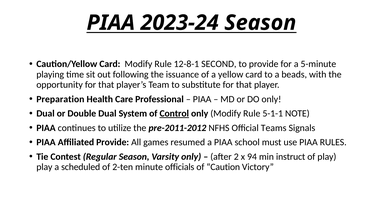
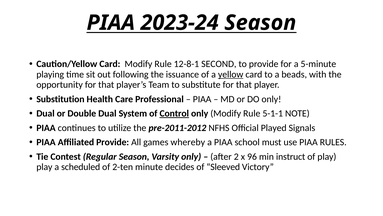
yellow underline: none -> present
Preparation: Preparation -> Substitution
Teams: Teams -> Played
resumed: resumed -> whereby
94: 94 -> 96
officials: officials -> decides
Caution: Caution -> Sleeved
